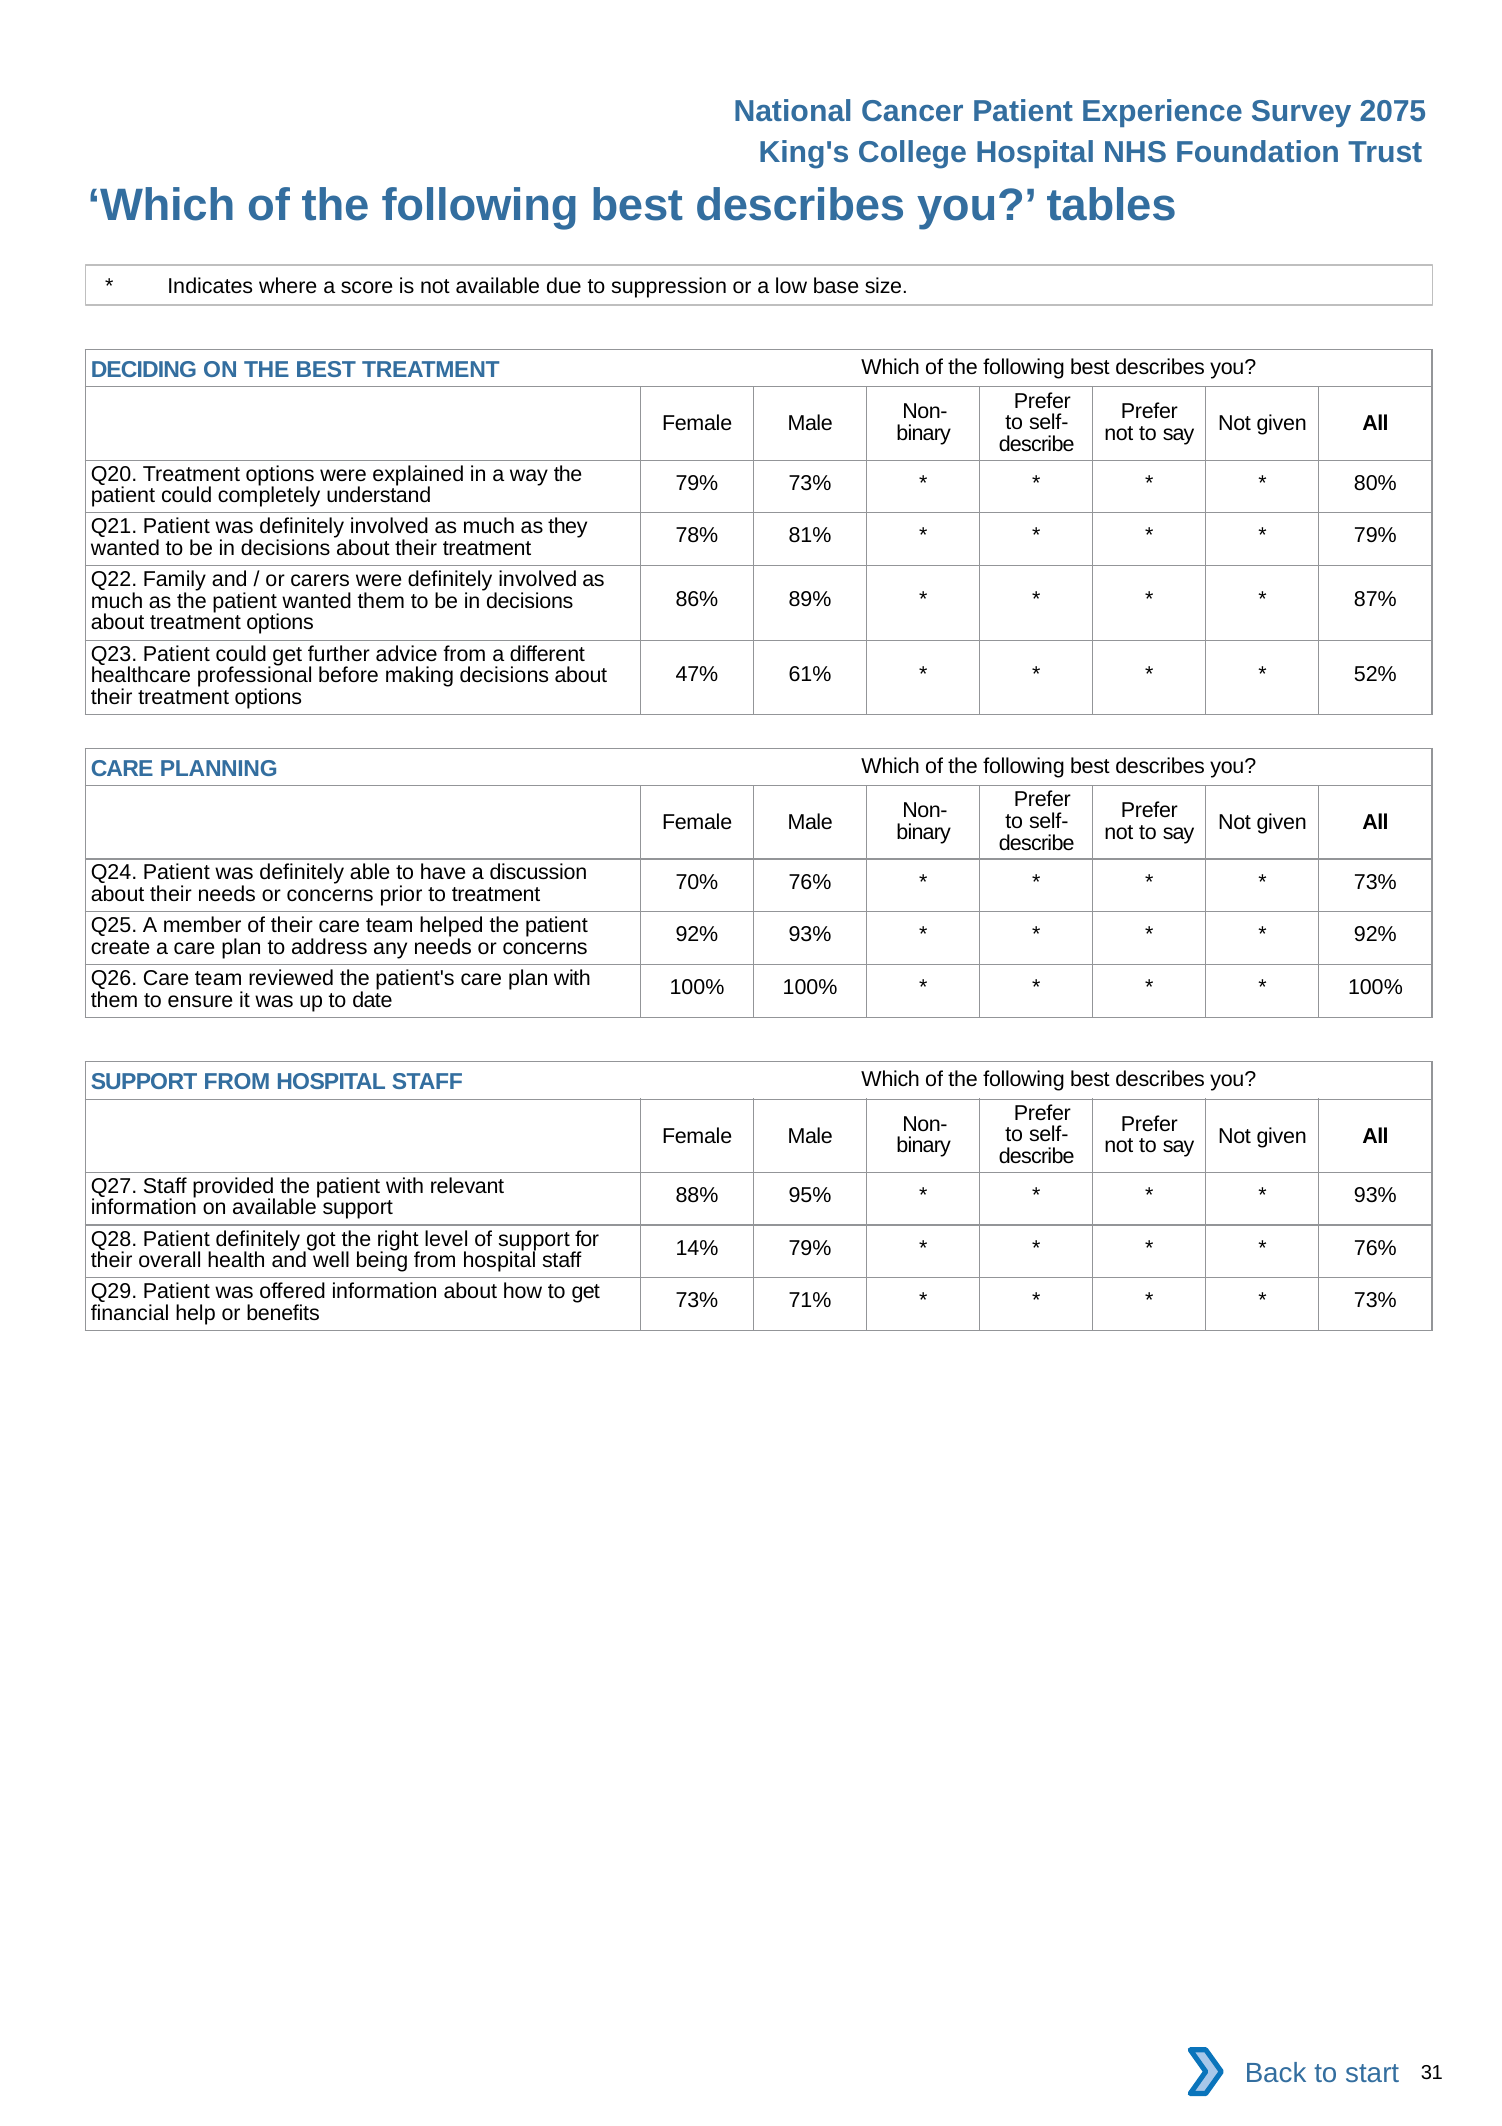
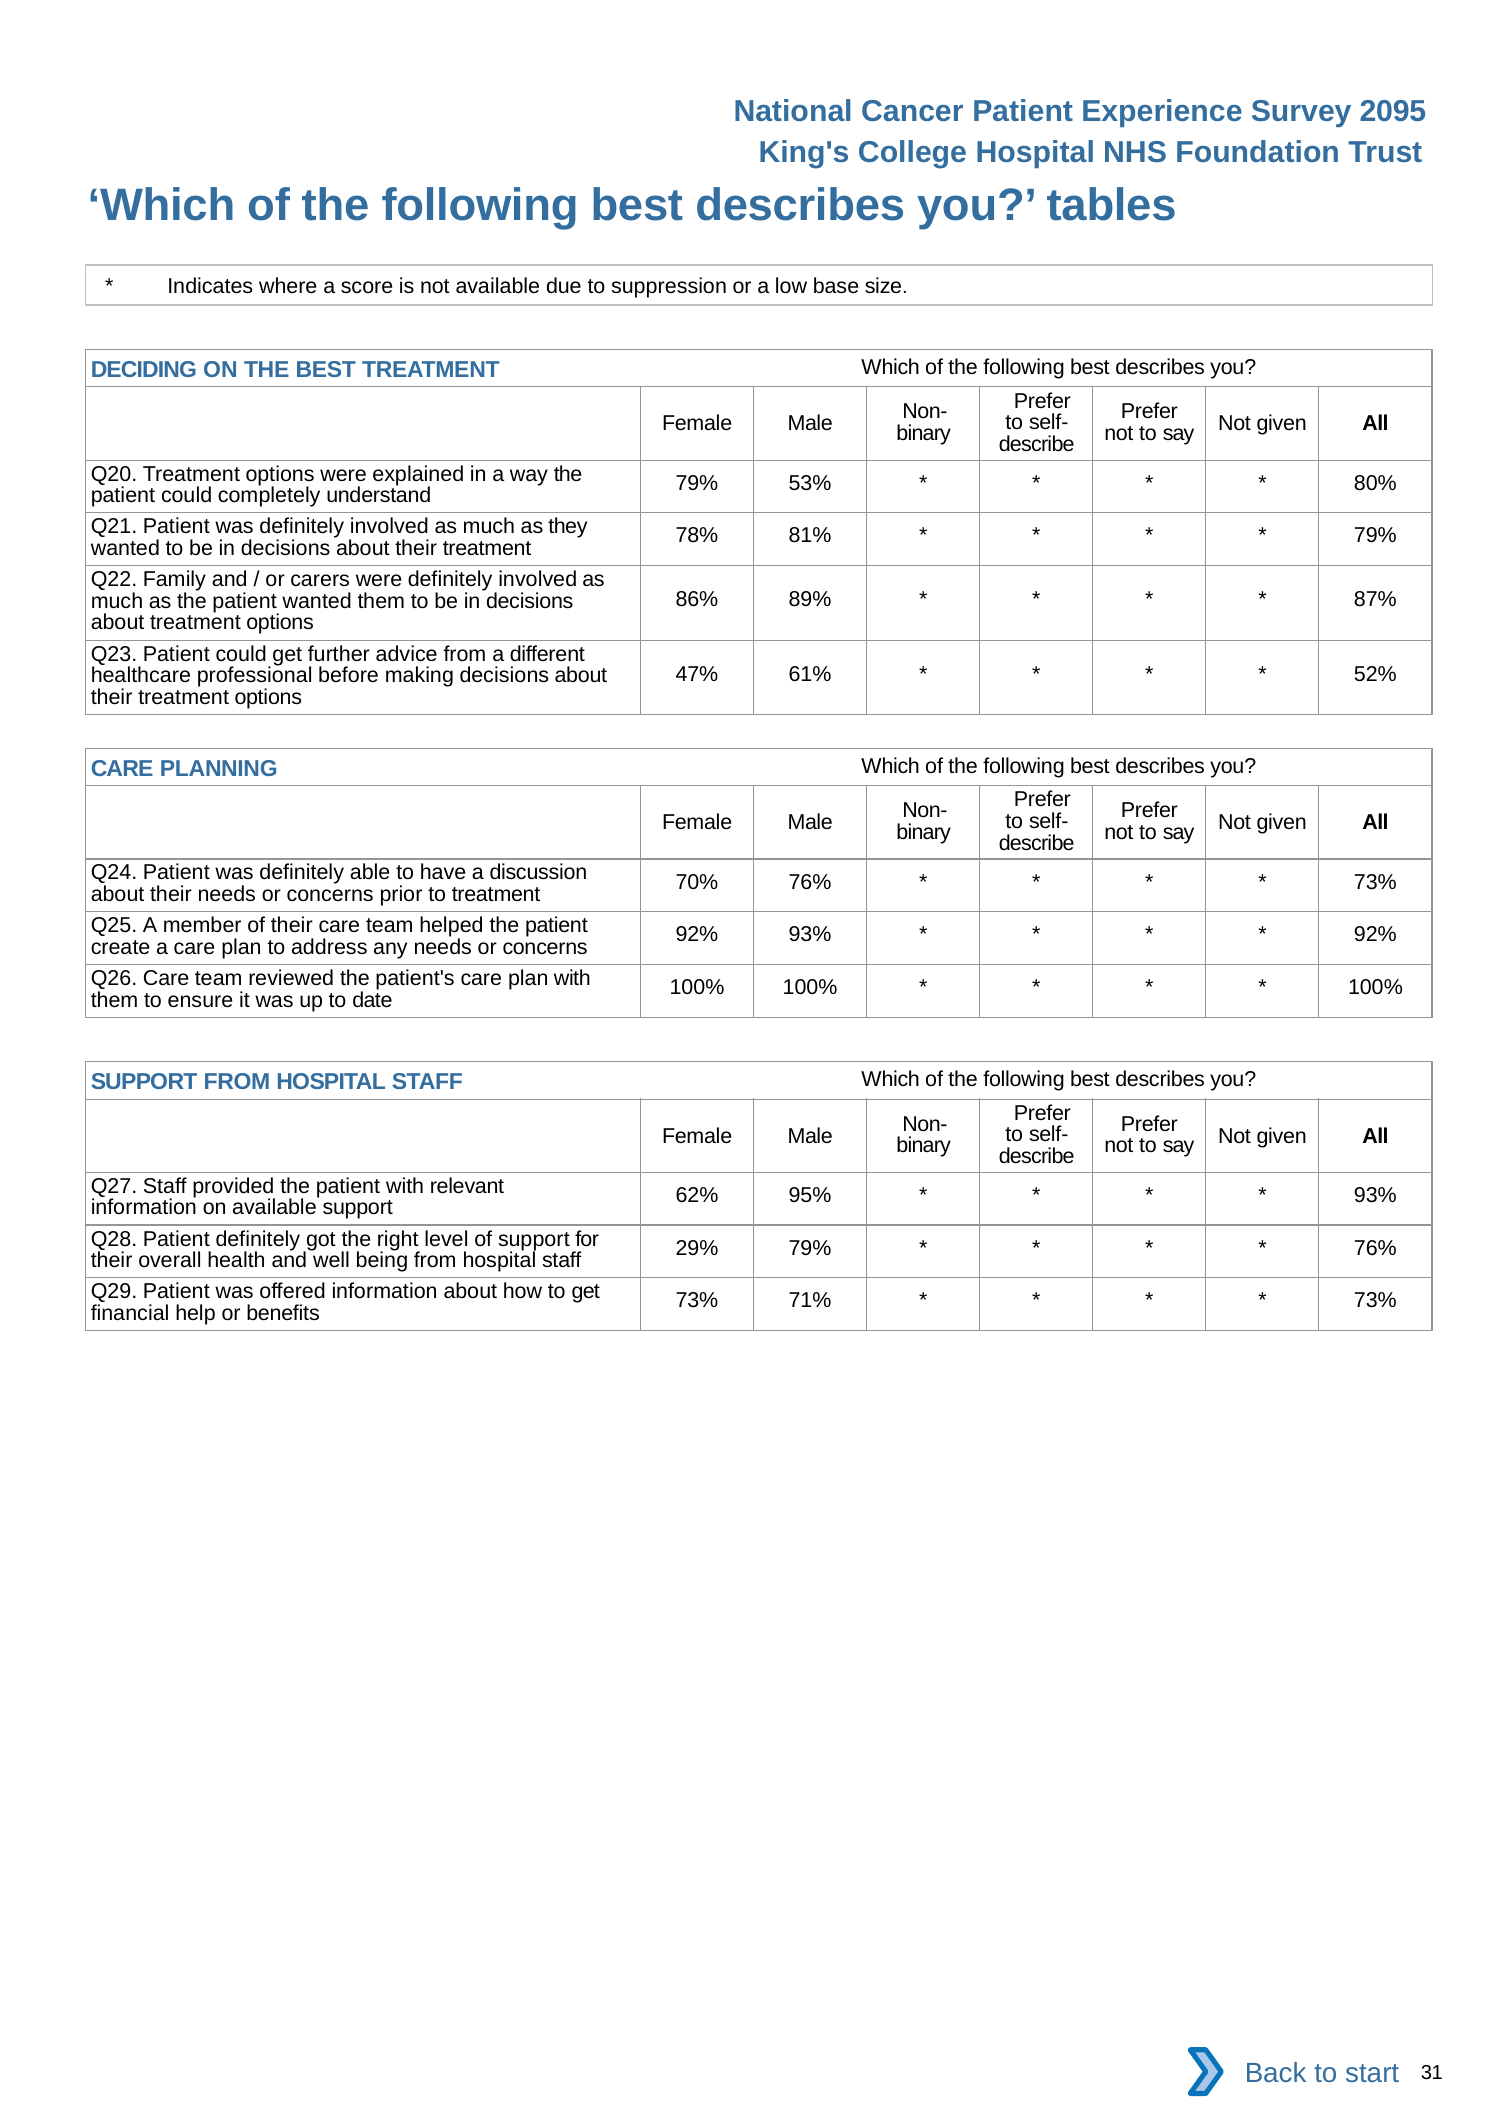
2075: 2075 -> 2095
79% 73%: 73% -> 53%
88%: 88% -> 62%
14%: 14% -> 29%
